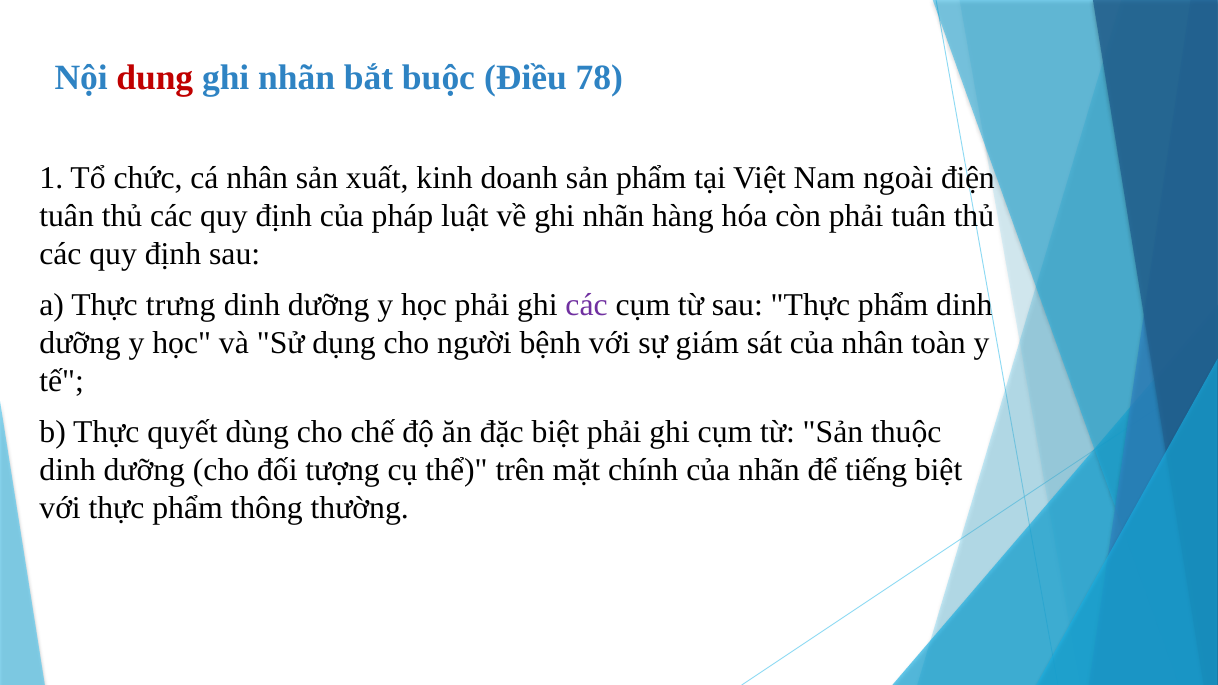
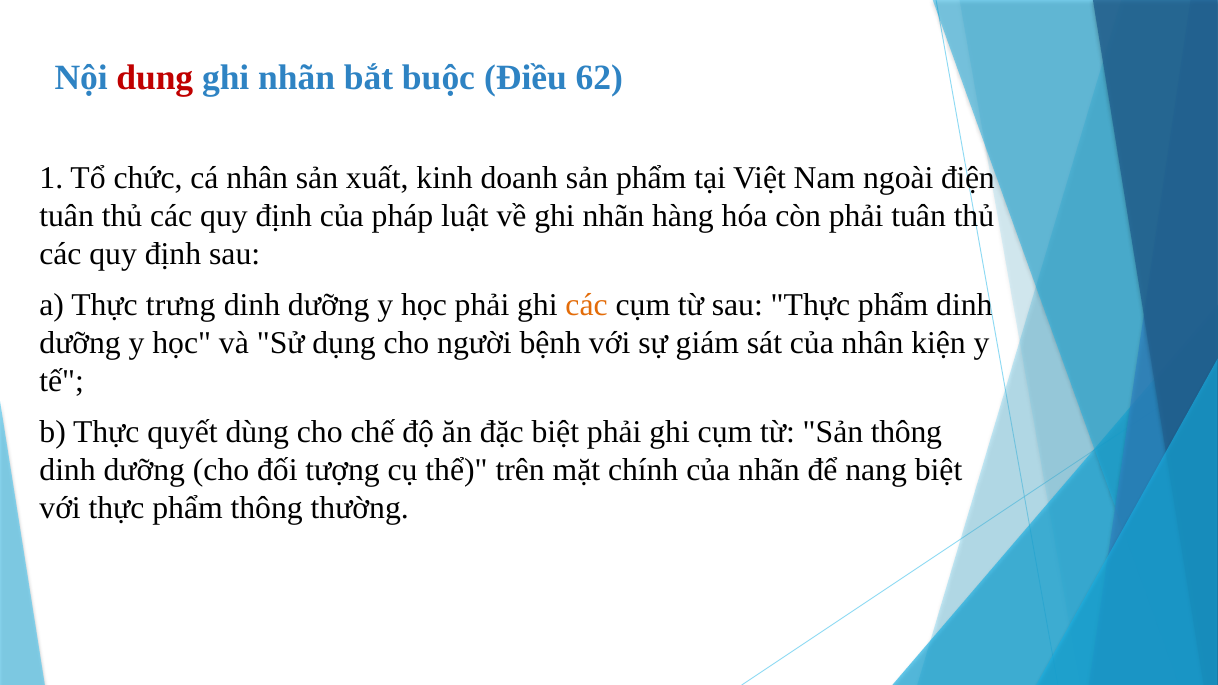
78: 78 -> 62
các at (587, 305) colour: purple -> orange
toàn: toàn -> kiện
Sản thuộc: thuộc -> thông
tiếng: tiếng -> nang
